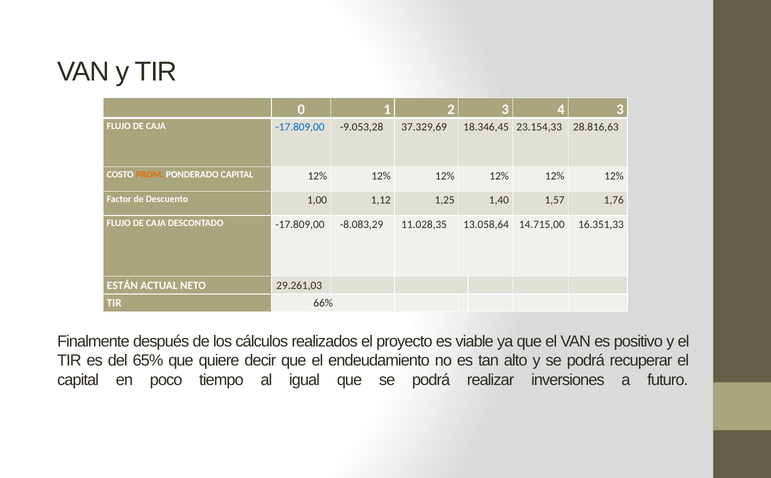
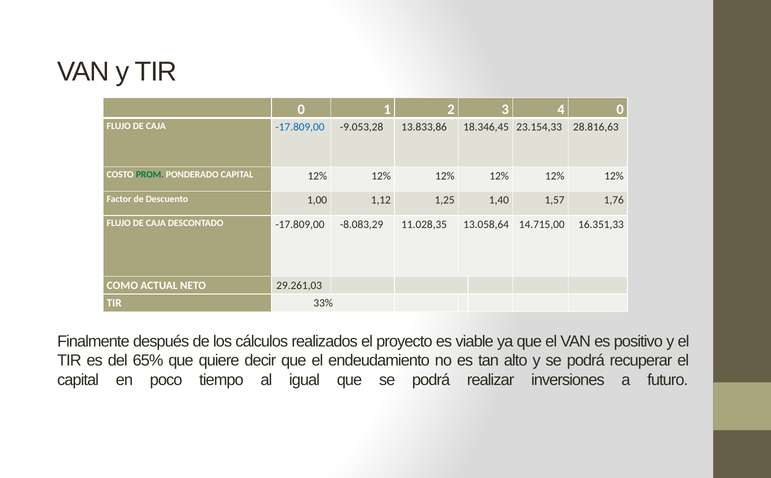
4 3: 3 -> 0
37.329,69: 37.329,69 -> 13.833,86
PROM colour: orange -> green
ESTÁN: ESTÁN -> COMO
66%: 66% -> 33%
